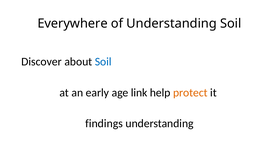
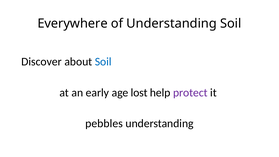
link: link -> lost
protect colour: orange -> purple
findings: findings -> pebbles
